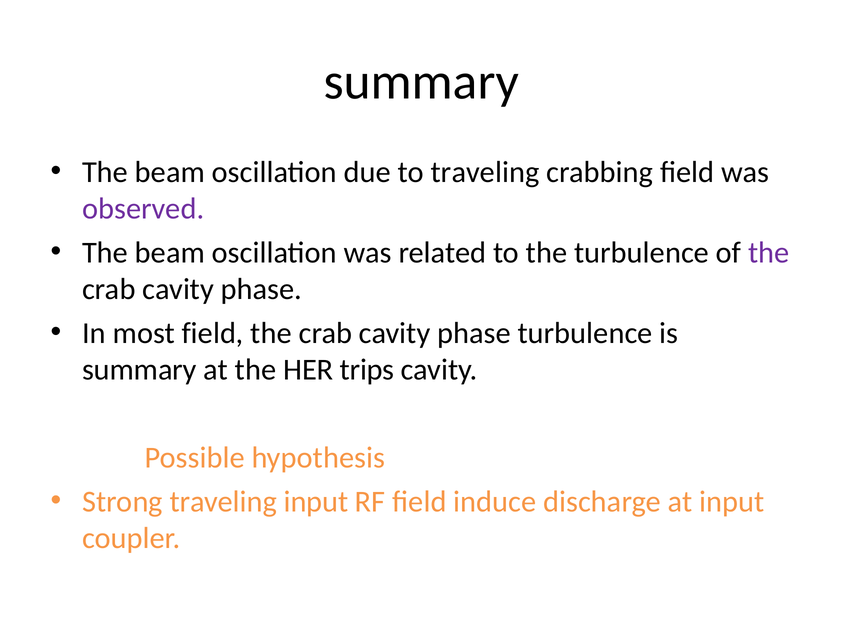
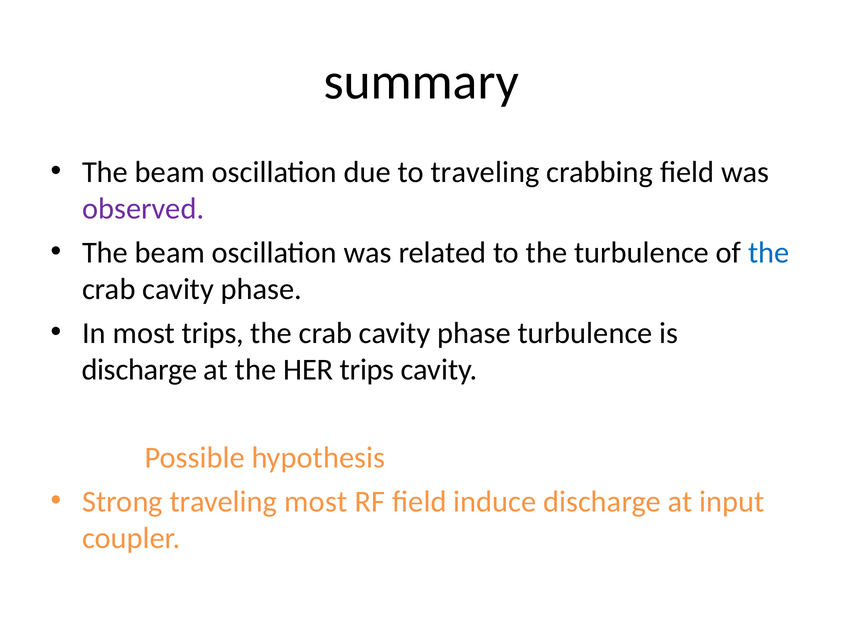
the at (769, 253) colour: purple -> blue
most field: field -> trips
summary at (139, 370): summary -> discharge
traveling input: input -> most
